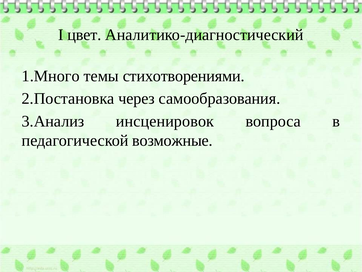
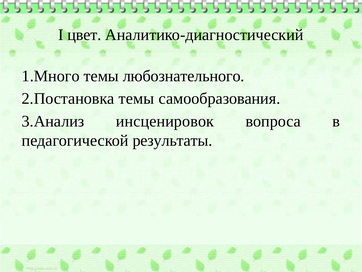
стихотворениями: стихотворениями -> любознательного
2.Постановка через: через -> темы
возможные: возможные -> результаты
